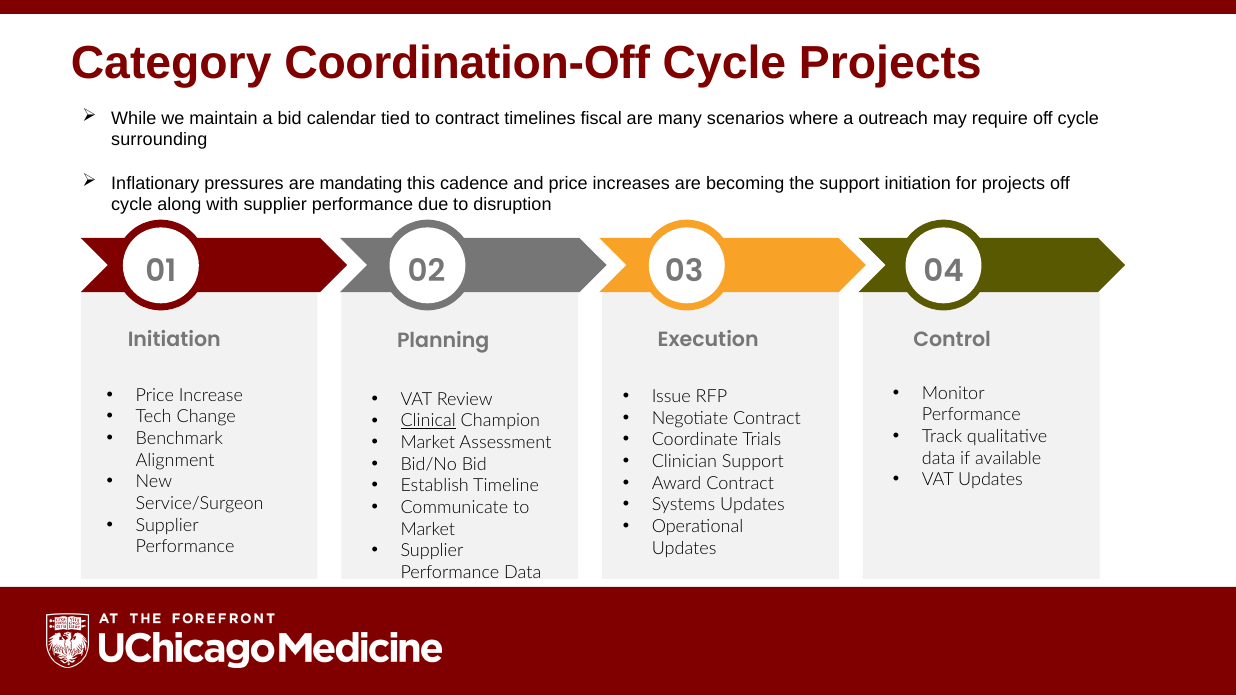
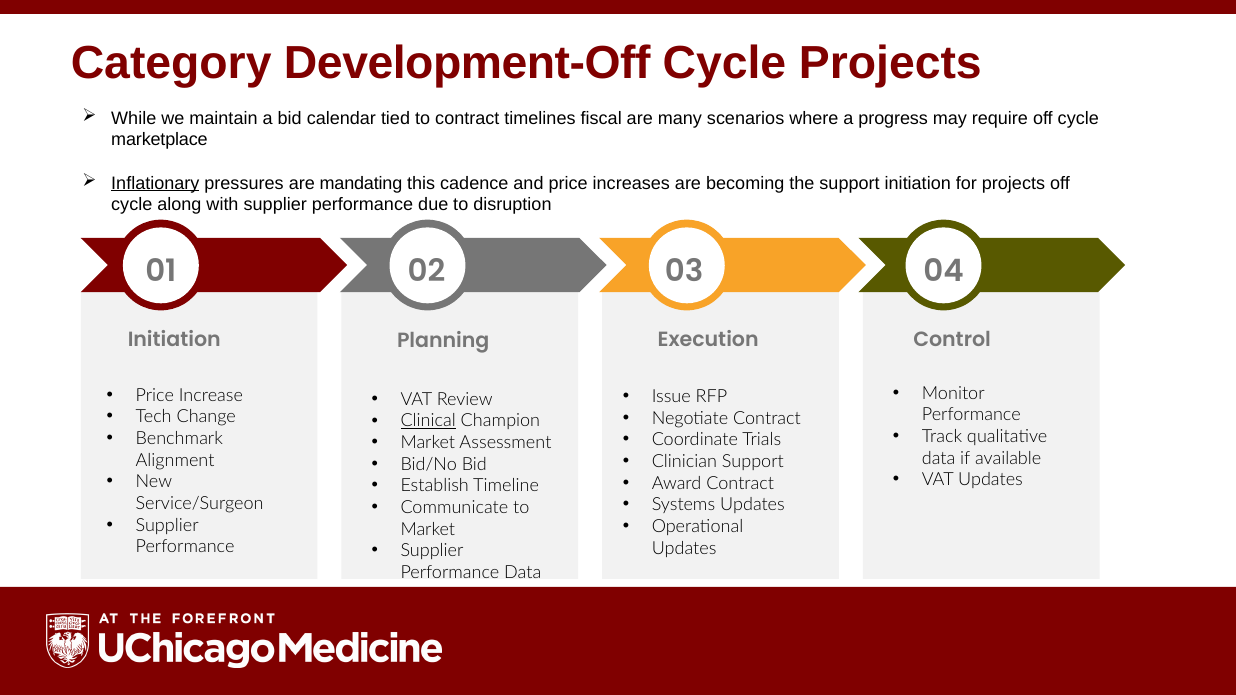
Coordination-Off: Coordination-Off -> Development-Off
outreach: outreach -> progress
surrounding: surrounding -> marketplace
Inflationary underline: none -> present
